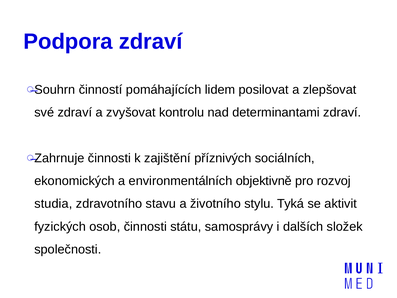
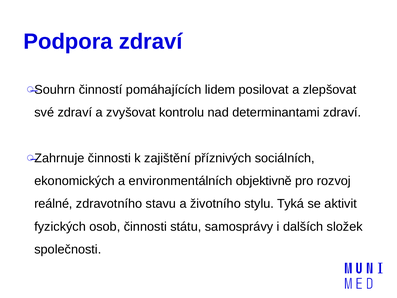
studia: studia -> reálné
